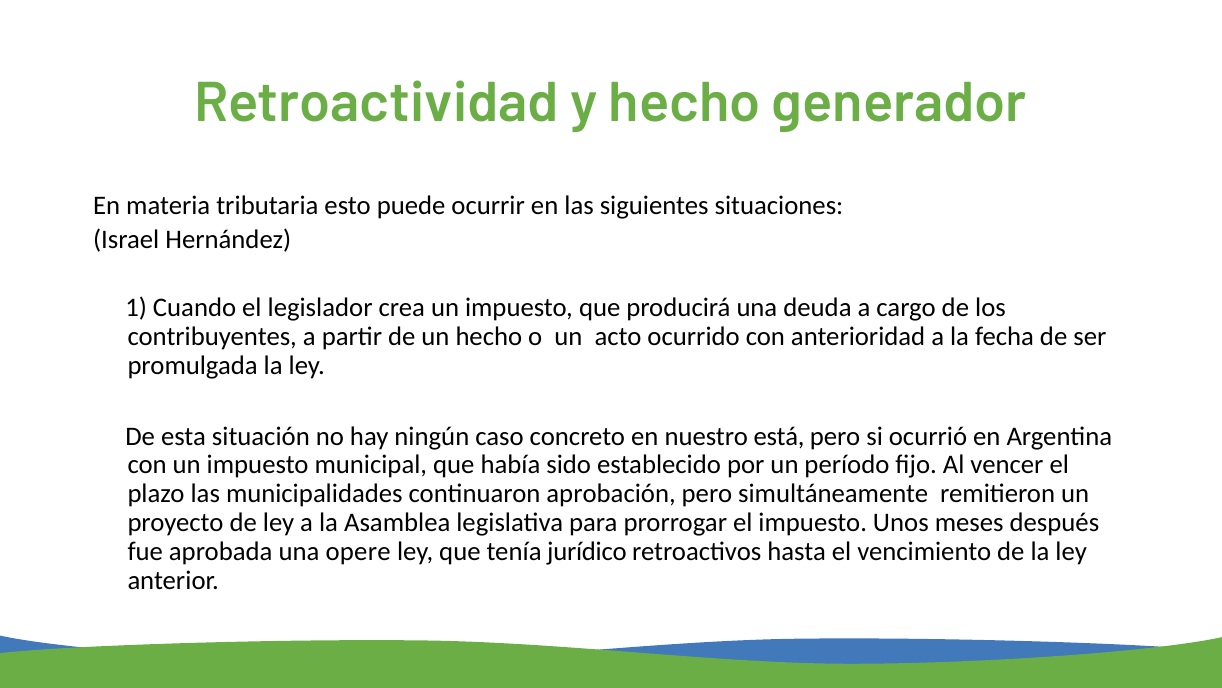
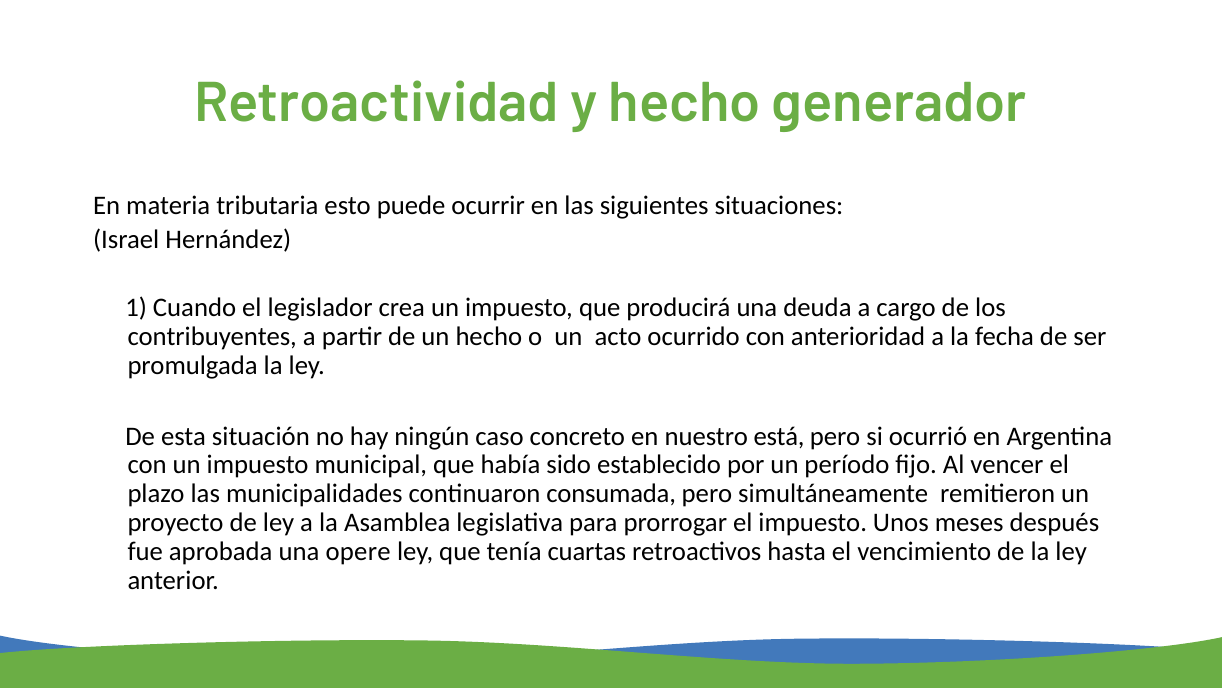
aprobación: aprobación -> consumada
jurídico: jurídico -> cuartas
